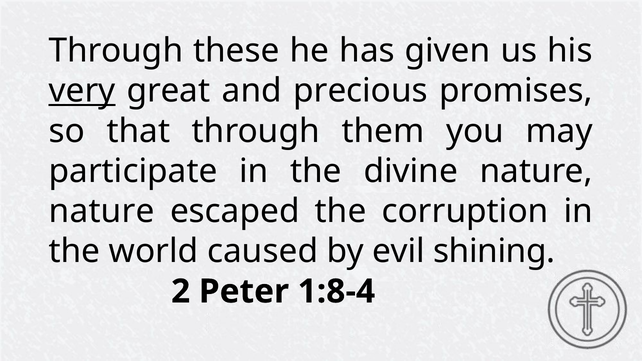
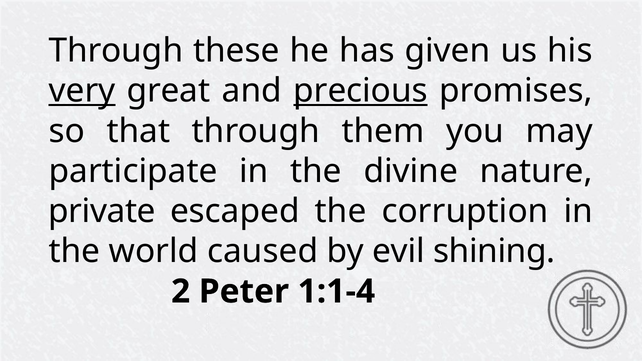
precious underline: none -> present
nature at (102, 211): nature -> private
1:8-4: 1:8-4 -> 1:1-4
